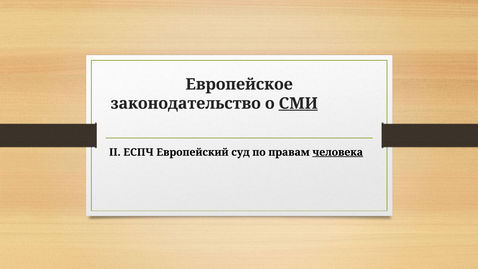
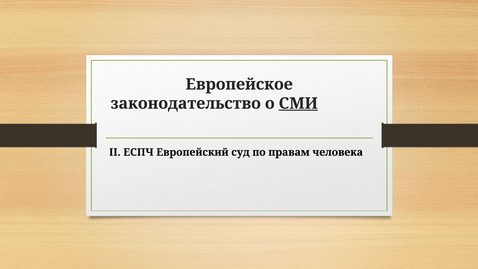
человека underline: present -> none
